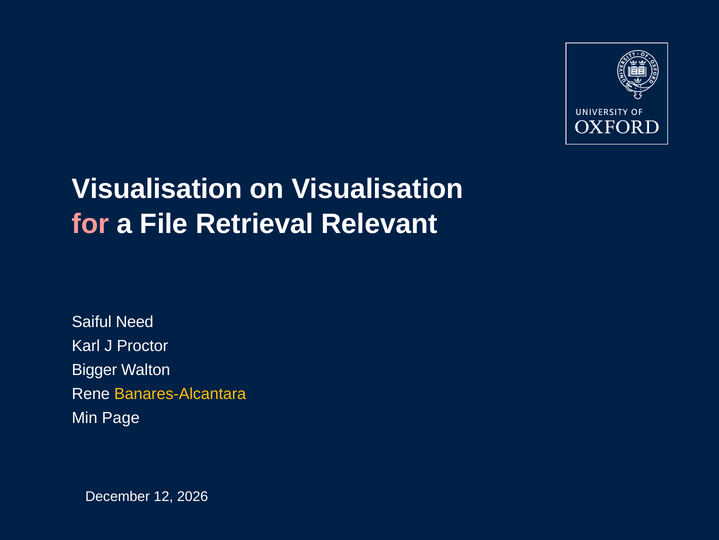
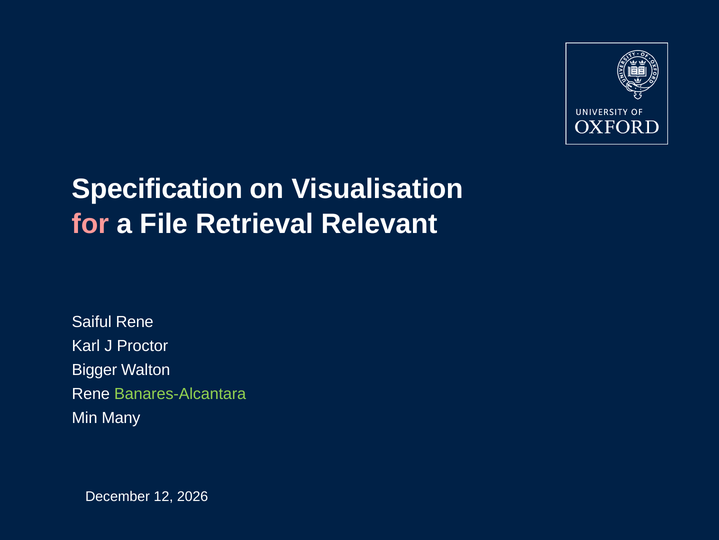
Visualisation at (157, 189): Visualisation -> Specification
Saiful Need: Need -> Rene
Banares-Alcantara colour: yellow -> light green
Page: Page -> Many
